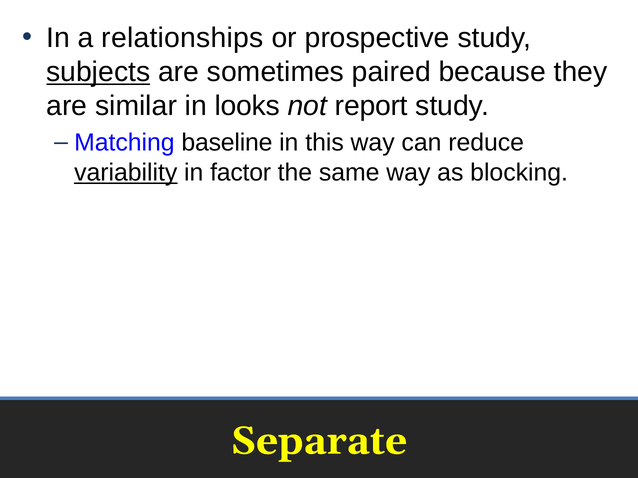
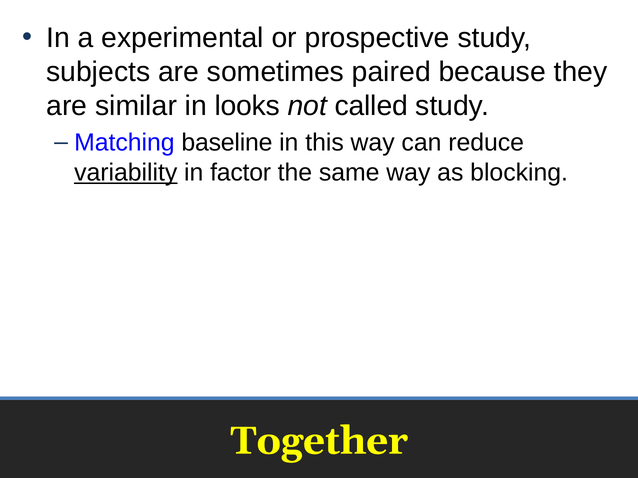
relationships: relationships -> experimental
subjects underline: present -> none
report: report -> called
Separate: Separate -> Together
